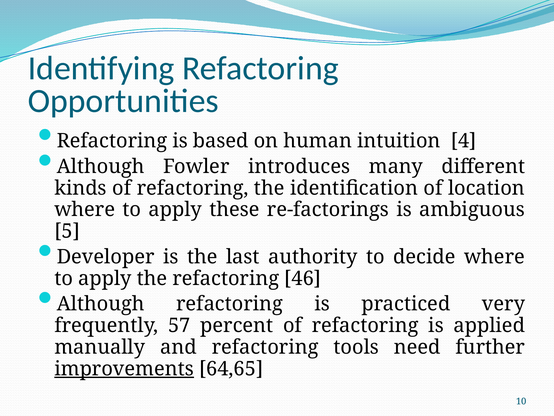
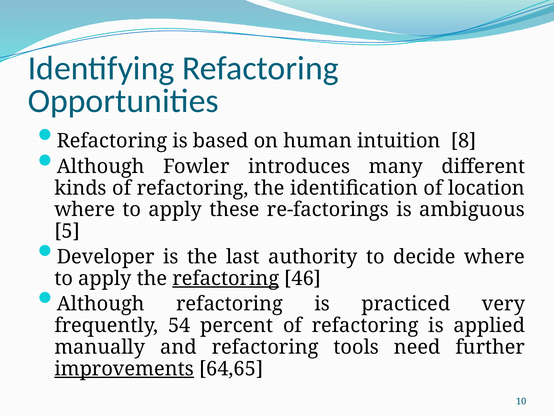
4: 4 -> 8
refactoring at (226, 278) underline: none -> present
57: 57 -> 54
